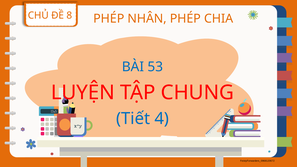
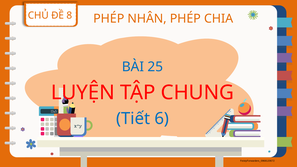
53: 53 -> 25
4: 4 -> 6
